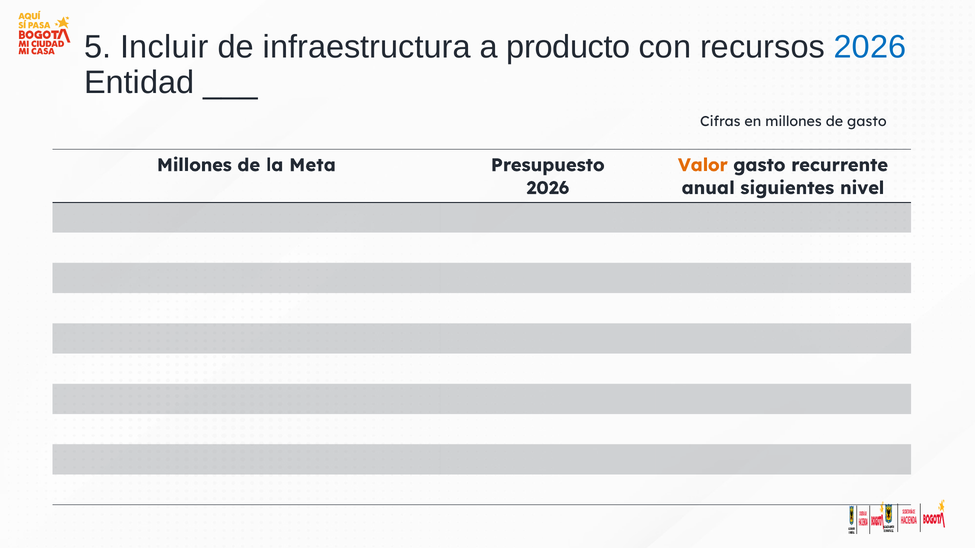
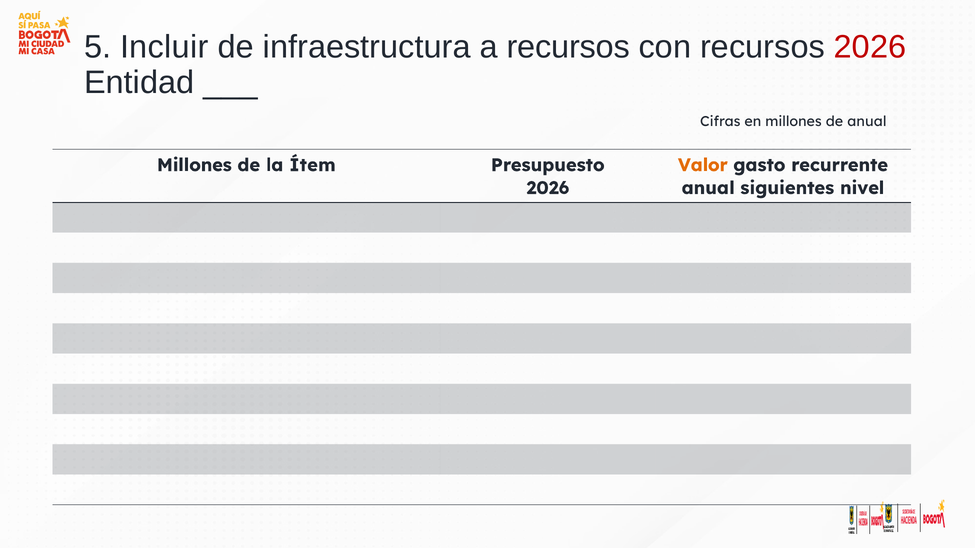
a producto: producto -> recursos
2026 at (870, 47) colour: blue -> red
de gasto: gasto -> anual
Meta: Meta -> Ítem
